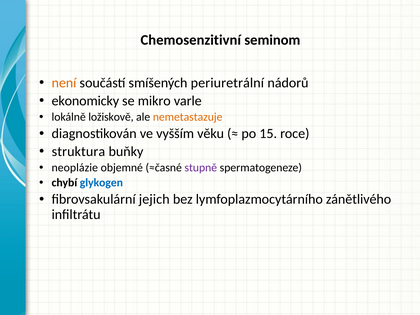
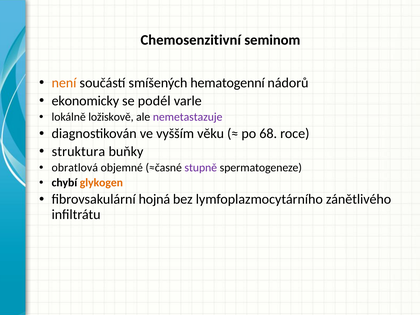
periuretrální: periuretrální -> hematogenní
mikro: mikro -> podél
nemetastazuje colour: orange -> purple
15: 15 -> 68
neoplázie: neoplázie -> obratlová
glykogen colour: blue -> orange
jejich: jejich -> hojná
